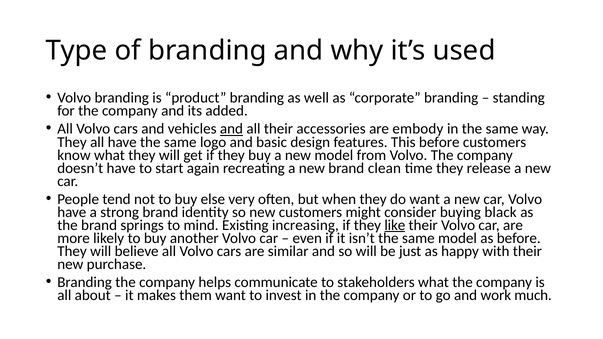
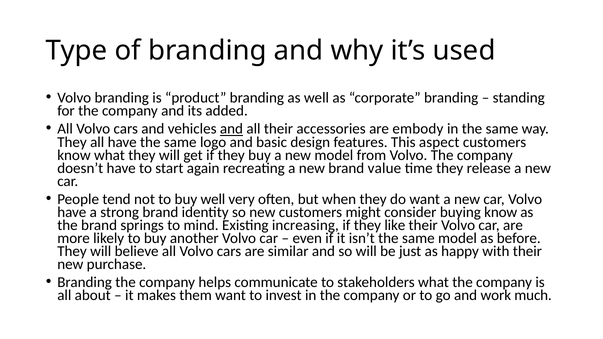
This before: before -> aspect
clean: clean -> value
buy else: else -> well
buying black: black -> know
like underline: present -> none
